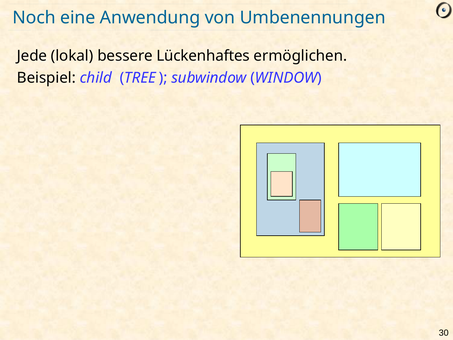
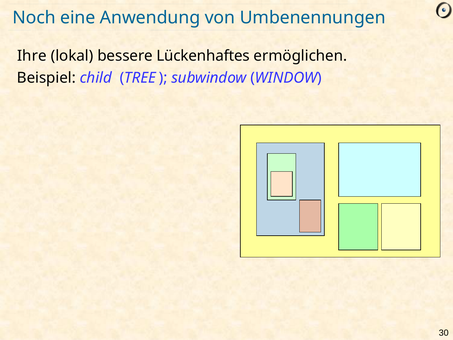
Jede: Jede -> Ihre
